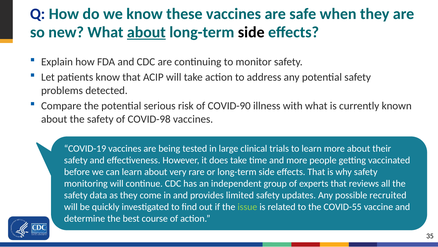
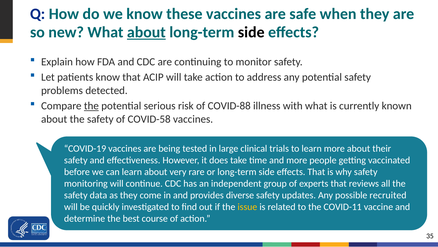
the at (91, 106) underline: none -> present
COVID-90: COVID-90 -> COVID-88
COVID-98: COVID-98 -> COVID-58
limited: limited -> diverse
issue colour: light green -> yellow
COVID-55: COVID-55 -> COVID-11
